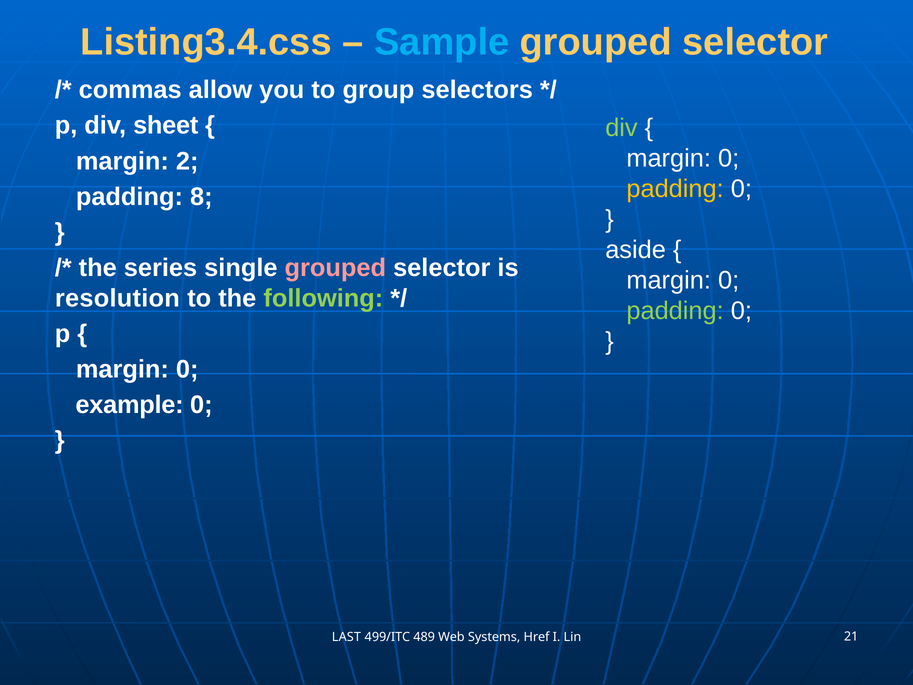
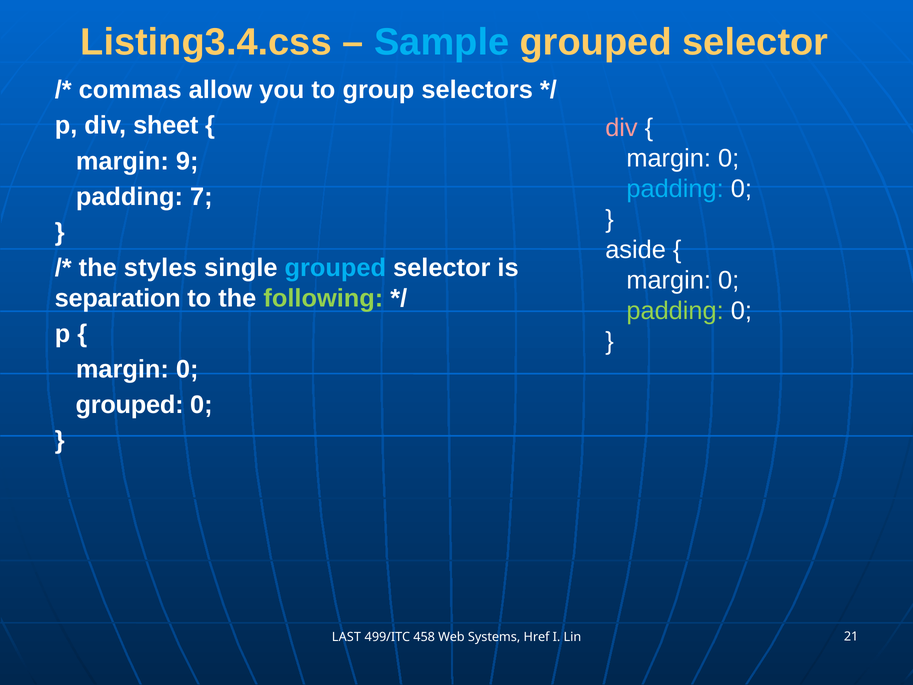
div at (621, 128) colour: light green -> pink
2: 2 -> 9
padding at (675, 189) colour: yellow -> light blue
8: 8 -> 7
series: series -> styles
grouped at (335, 268) colour: pink -> light blue
resolution: resolution -> separation
example at (130, 405): example -> grouped
489: 489 -> 458
